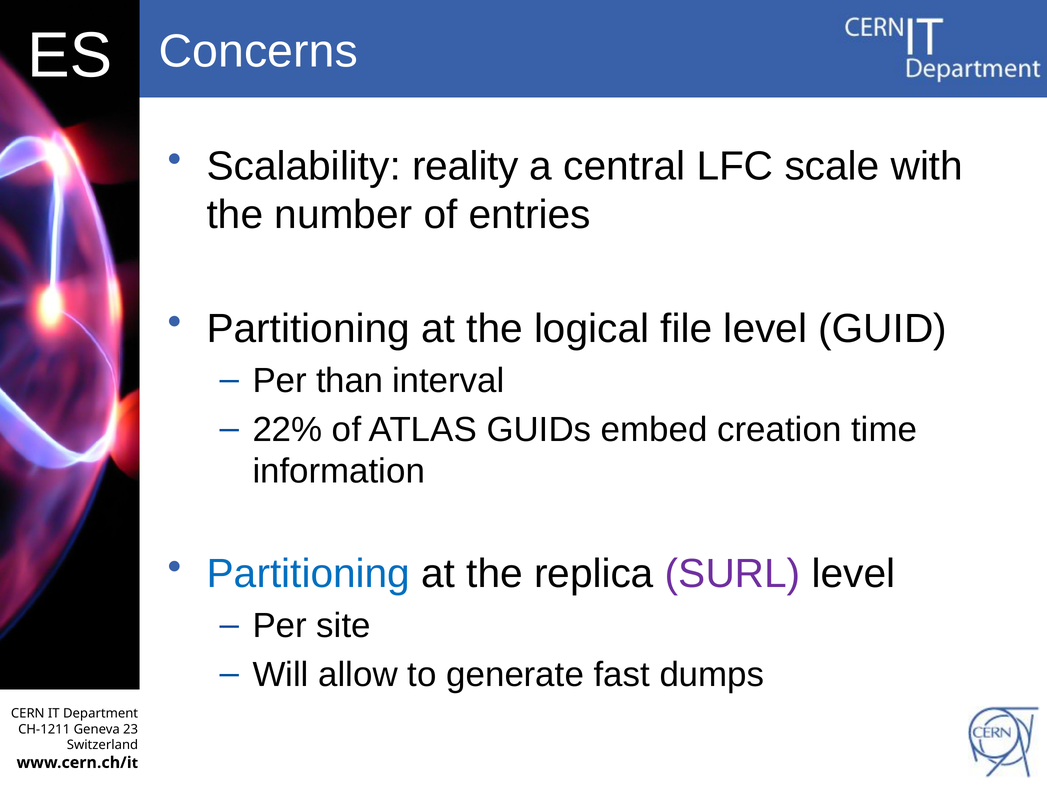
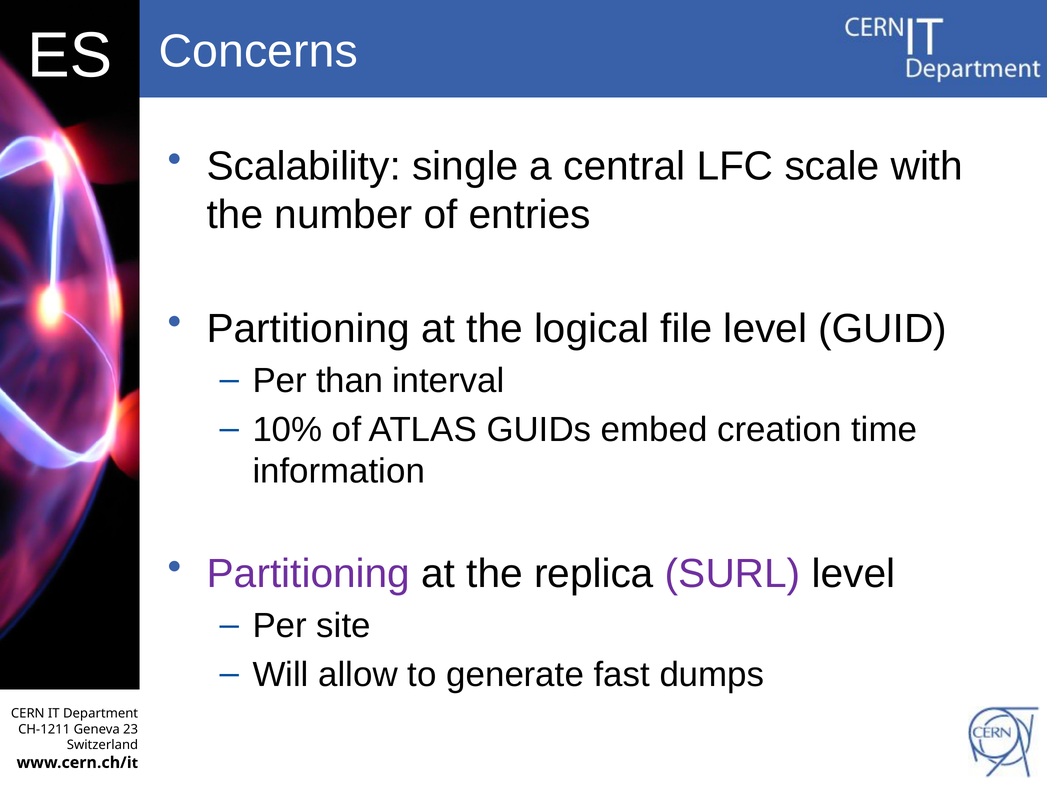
reality: reality -> single
22%: 22% -> 10%
Partitioning at (308, 574) colour: blue -> purple
